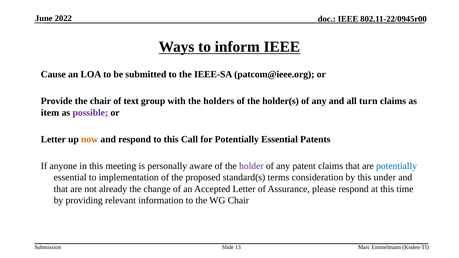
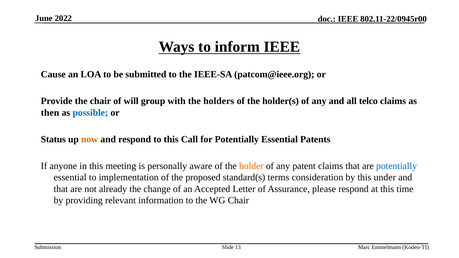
text: text -> will
turn: turn -> telco
item: item -> then
possible colour: purple -> blue
Letter at (53, 139): Letter -> Status
holder colour: purple -> orange
